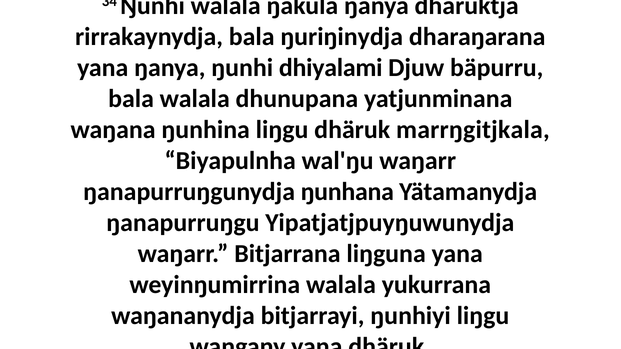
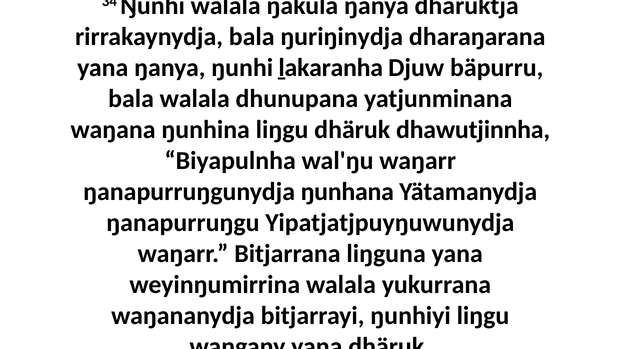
dhiyalami: dhiyalami -> ḻakaranha
marrŋgitjkala: marrŋgitjkala -> dhawutjinnha
